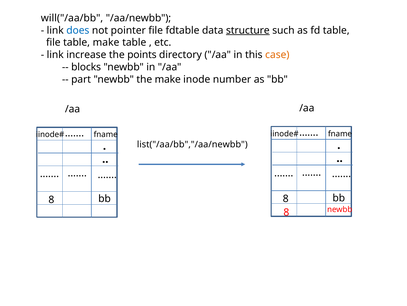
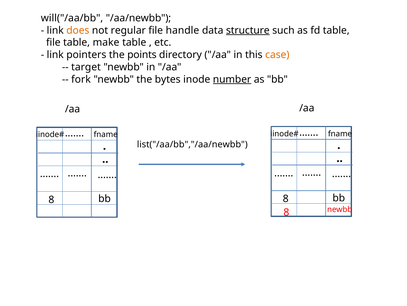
does colour: blue -> orange
pointer: pointer -> regular
fdtable: fdtable -> handle
increase: increase -> pointers
blocks: blocks -> target
part: part -> fork
the make: make -> bytes
number underline: none -> present
